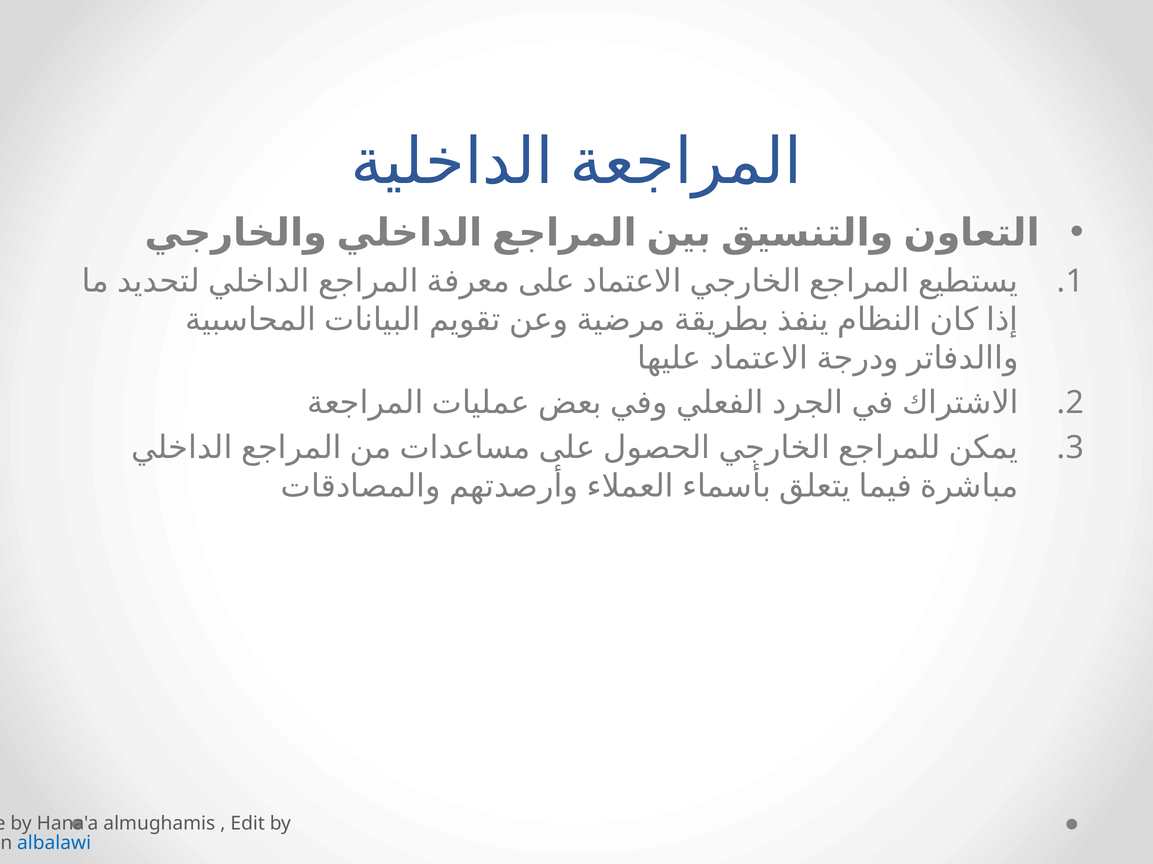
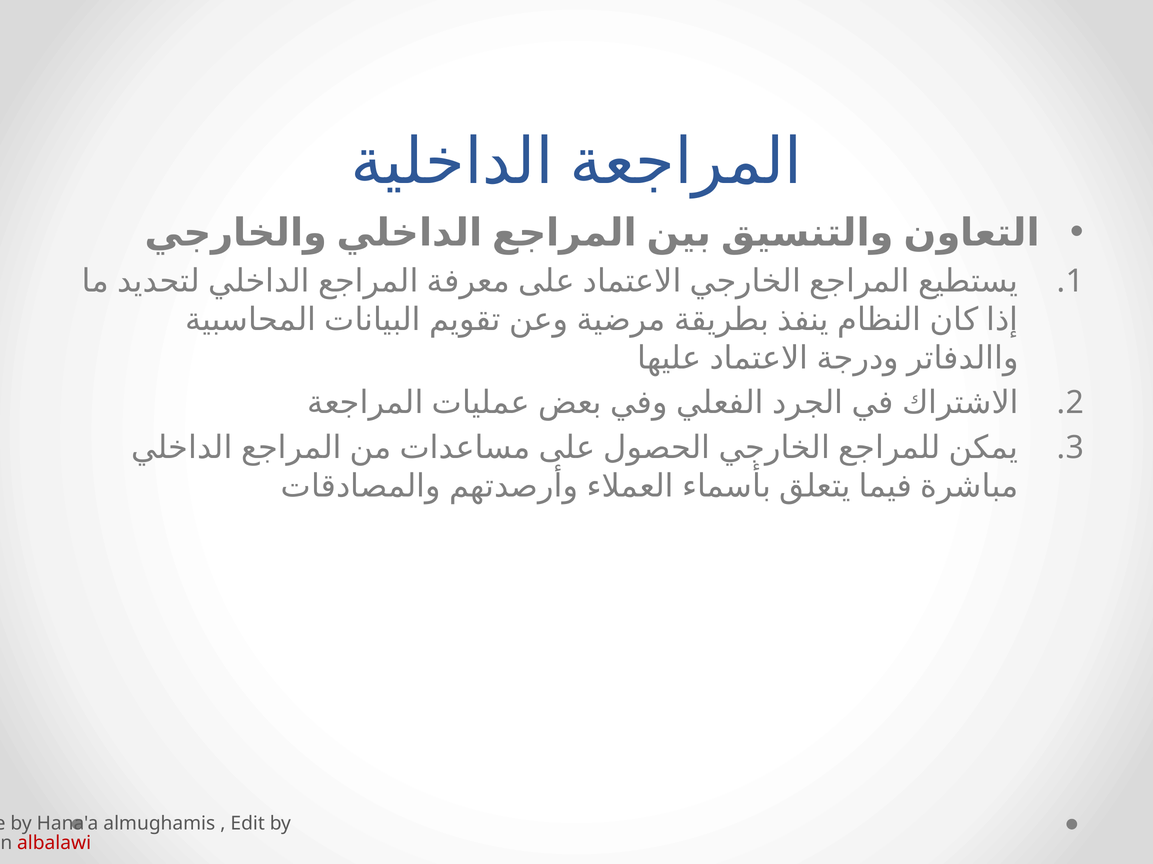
albalawi colour: blue -> red
